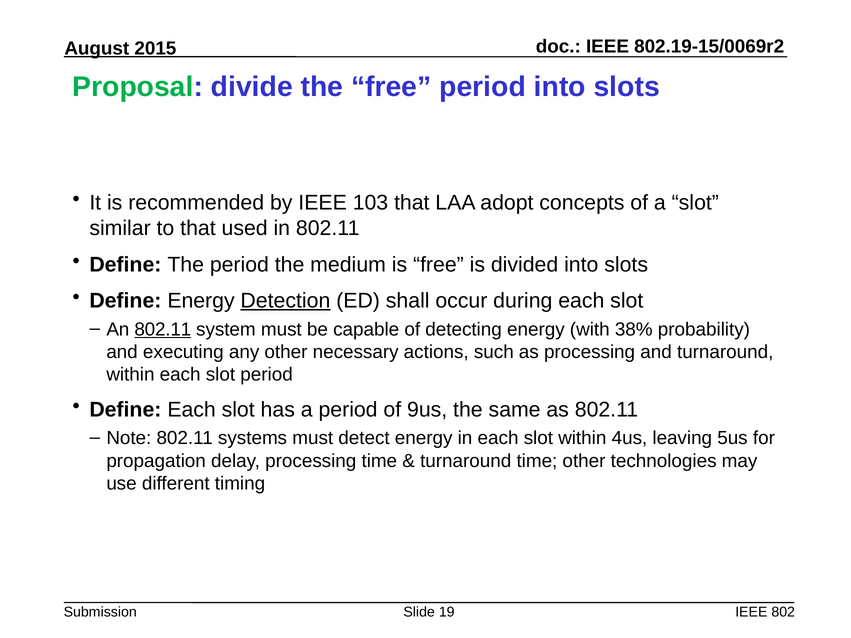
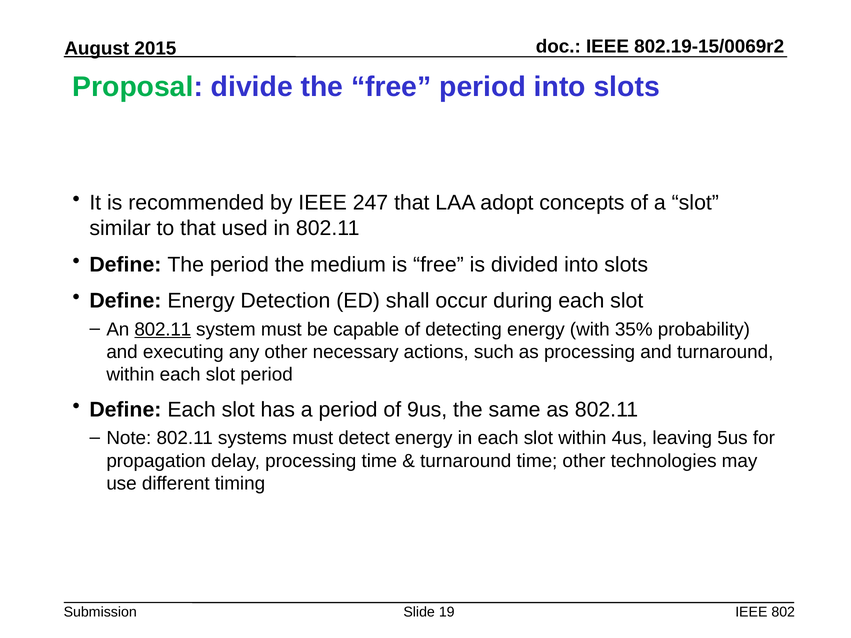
103: 103 -> 247
Detection underline: present -> none
38%: 38% -> 35%
